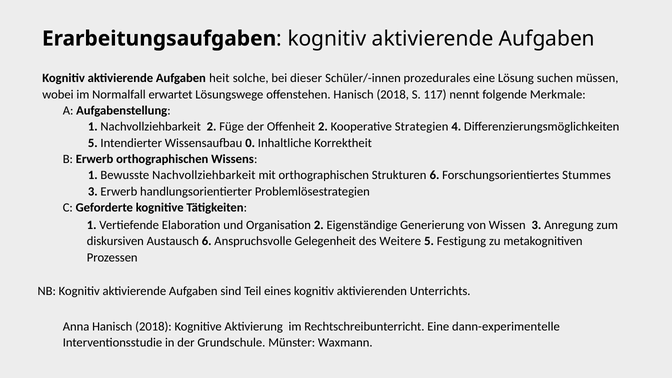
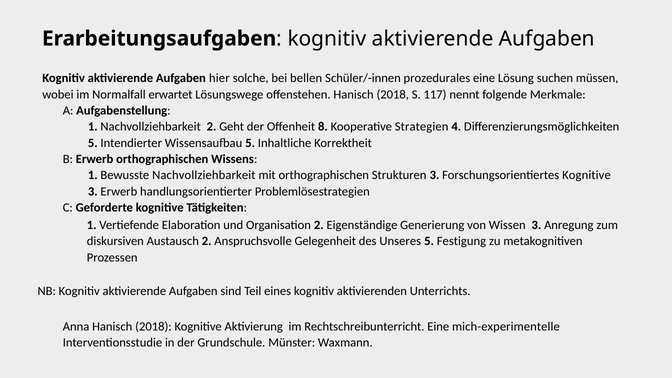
heit: heit -> hier
dieser: dieser -> bellen
Füge: Füge -> Geht
Offenheit 2: 2 -> 8
Wissensaufbau 0: 0 -> 5
Strukturen 6: 6 -> 3
Forschungsorientiertes Stummes: Stummes -> Kognitive
Austausch 6: 6 -> 2
Weitere: Weitere -> Unseres
dann-experimentelle: dann-experimentelle -> mich-experimentelle
